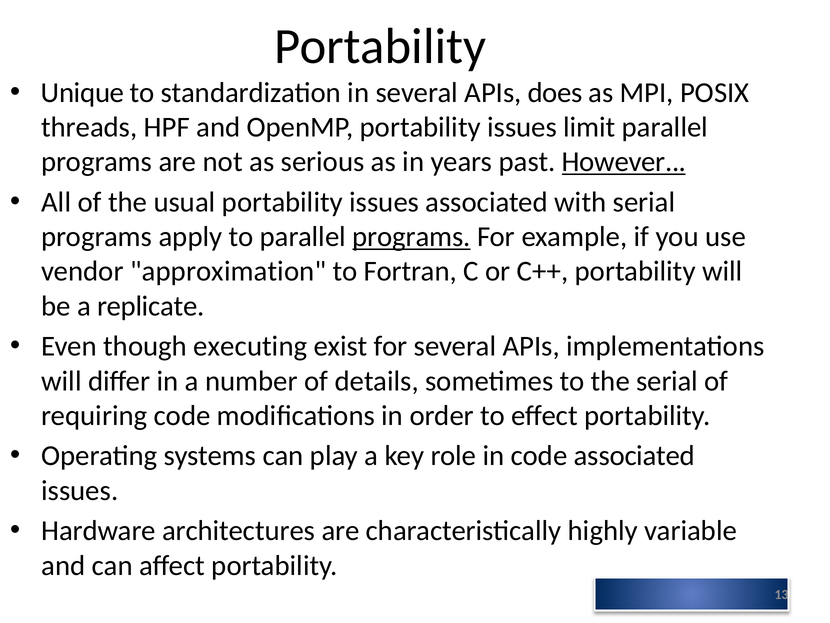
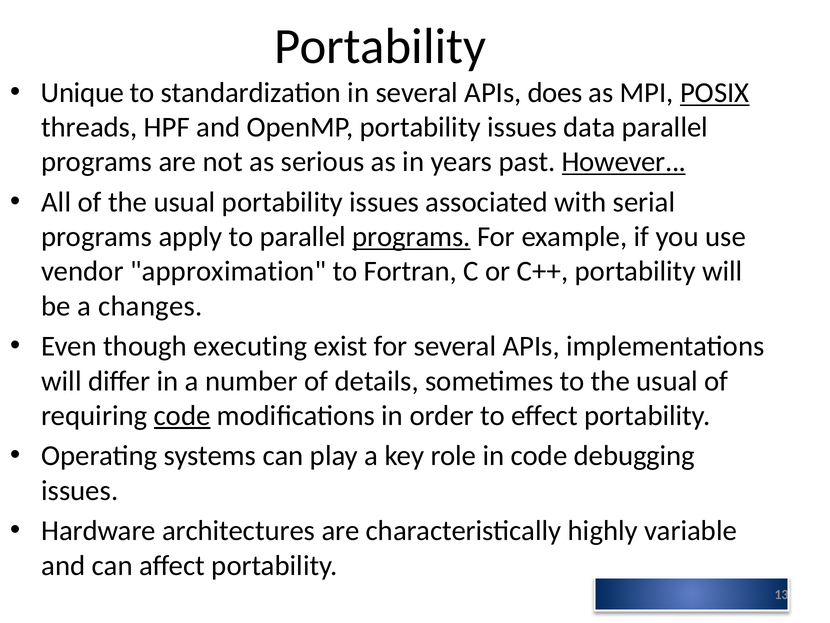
POSIX underline: none -> present
limit: limit -> data
replicate: replicate -> changes
to the serial: serial -> usual
code at (182, 415) underline: none -> present
code associated: associated -> debugging
